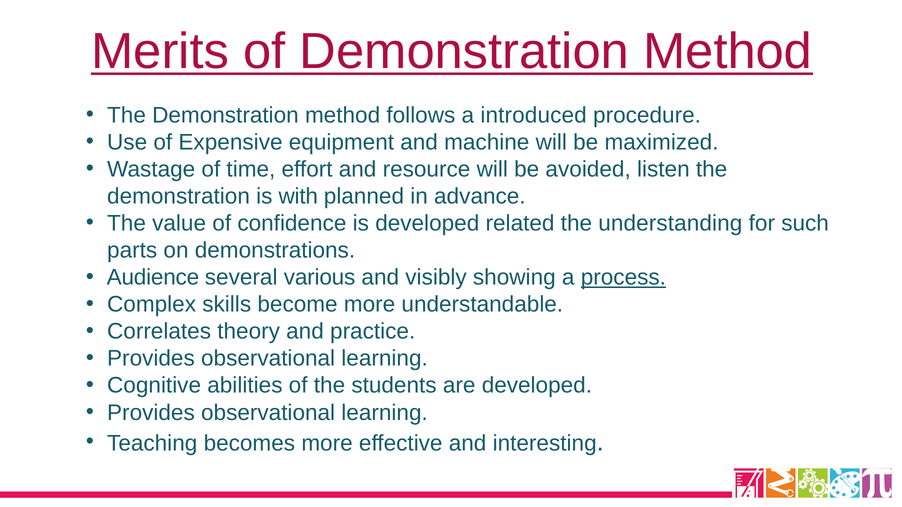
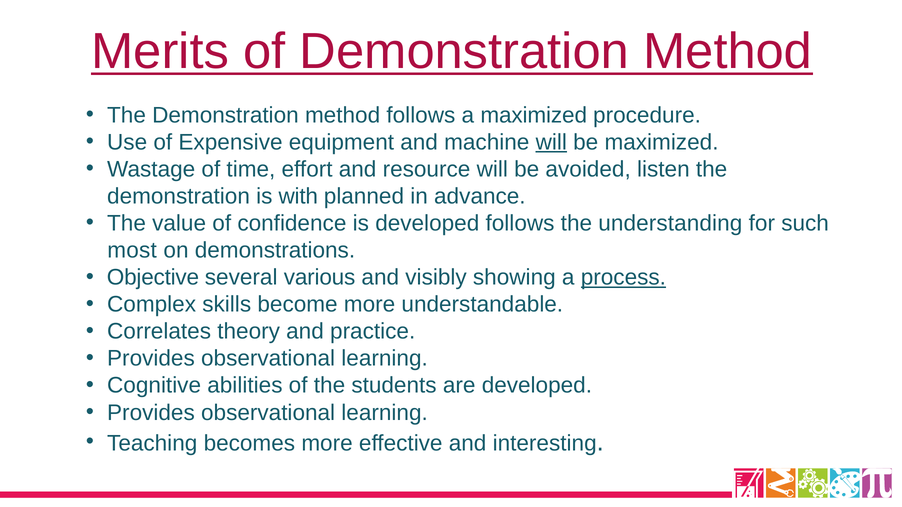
a introduced: introduced -> maximized
will at (551, 142) underline: none -> present
developed related: related -> follows
parts: parts -> most
Audience: Audience -> Objective
